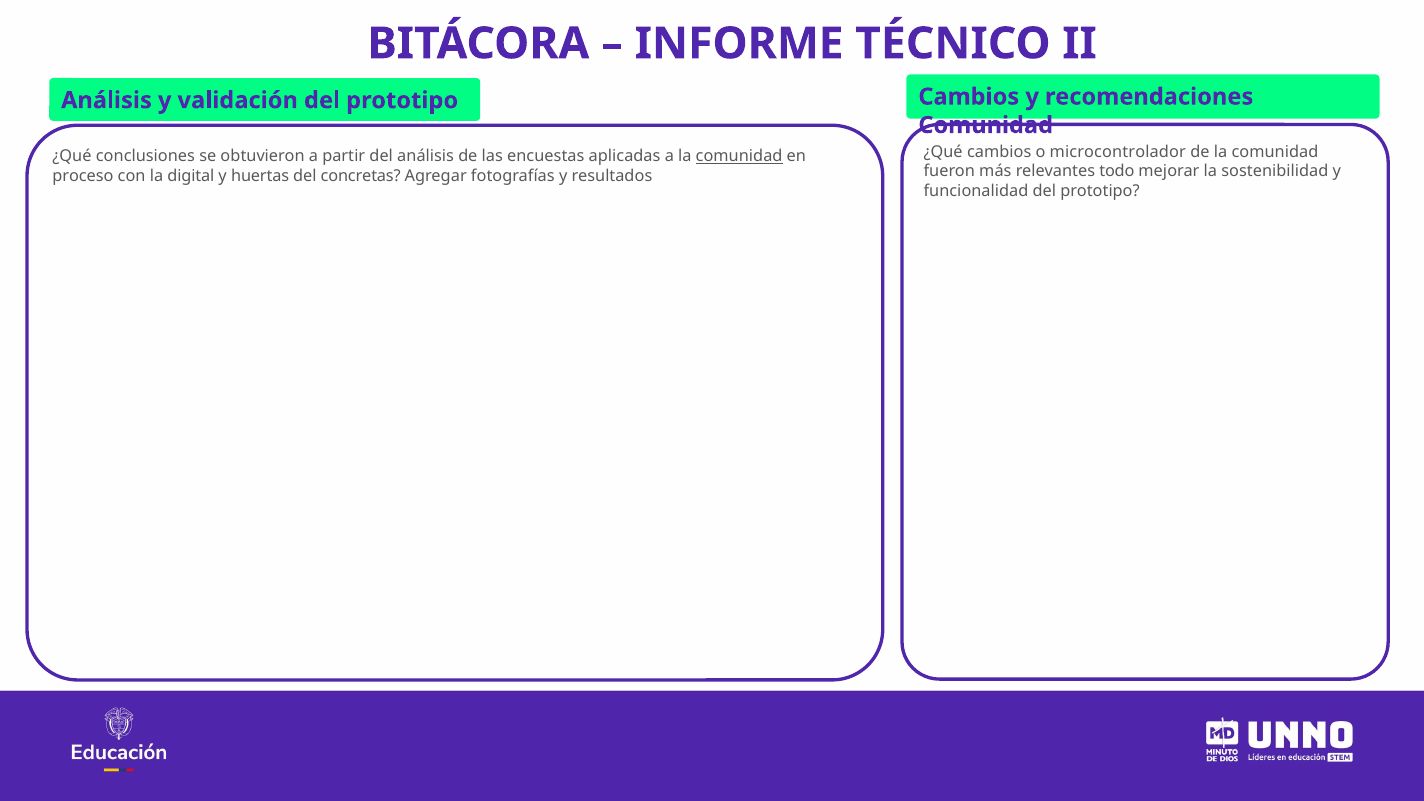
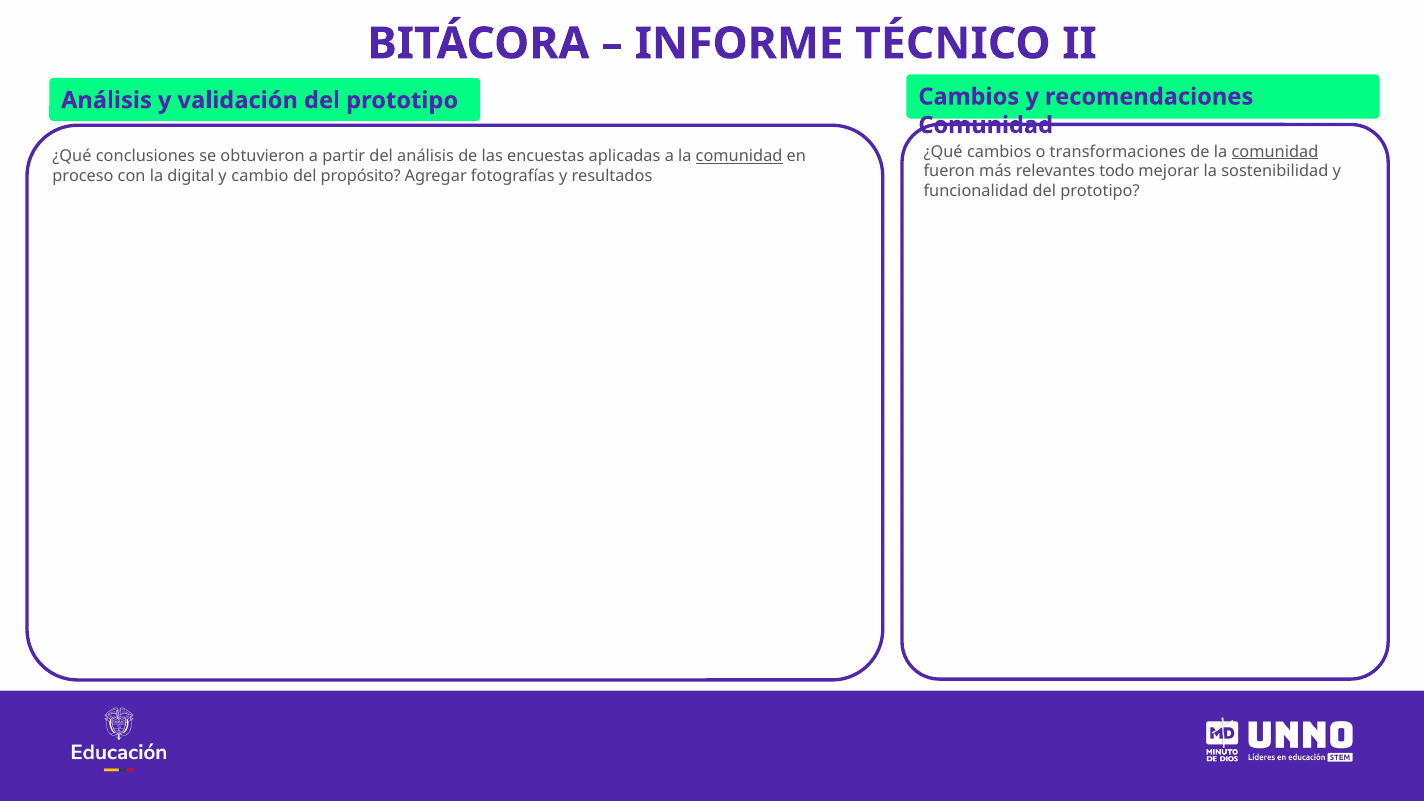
microcontrolador: microcontrolador -> transformaciones
comunidad at (1275, 152) underline: none -> present
huertas: huertas -> cambio
concretas: concretas -> propósito
